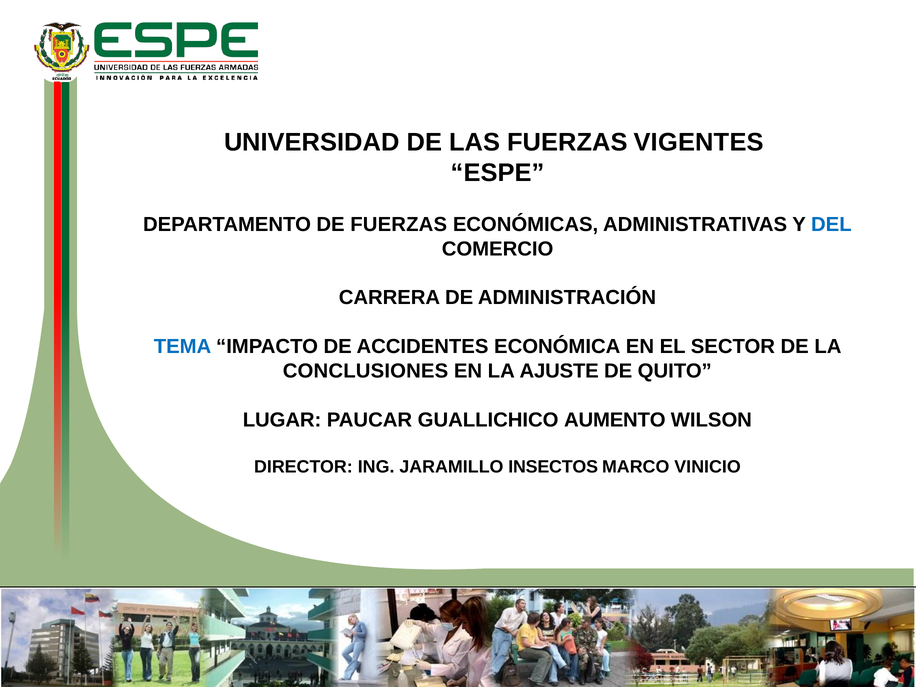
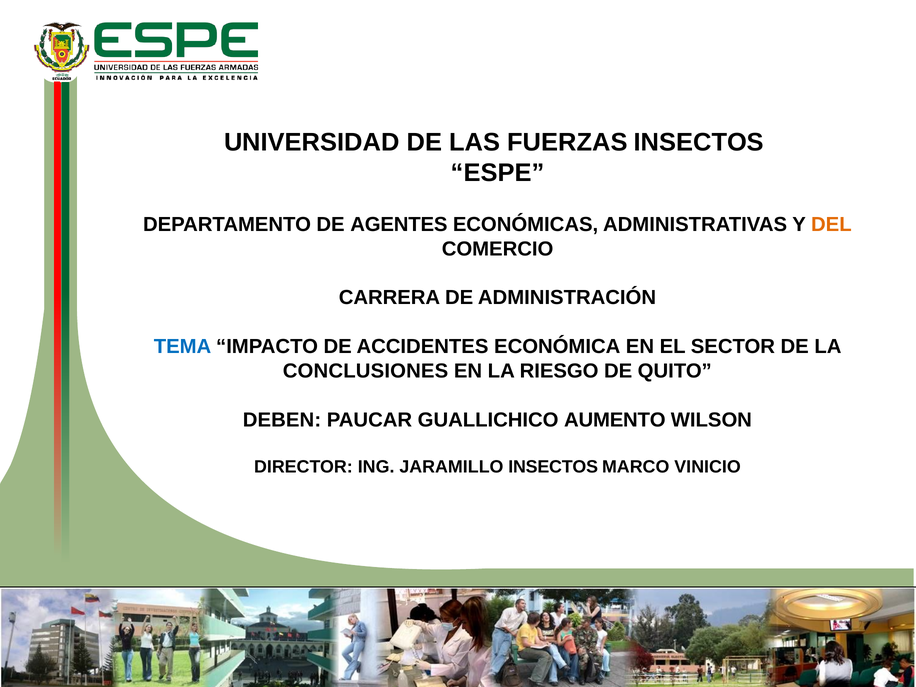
FUERZAS VIGENTES: VIGENTES -> INSECTOS
DE FUERZAS: FUERZAS -> AGENTES
DEL colour: blue -> orange
AJUSTE: AJUSTE -> RIESGO
LUGAR: LUGAR -> DEBEN
